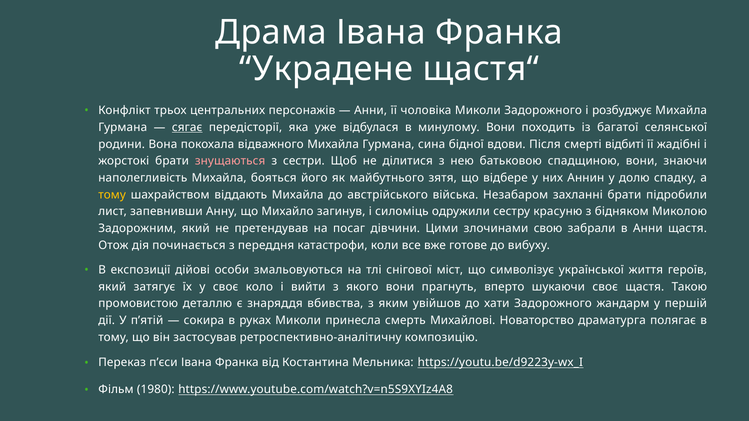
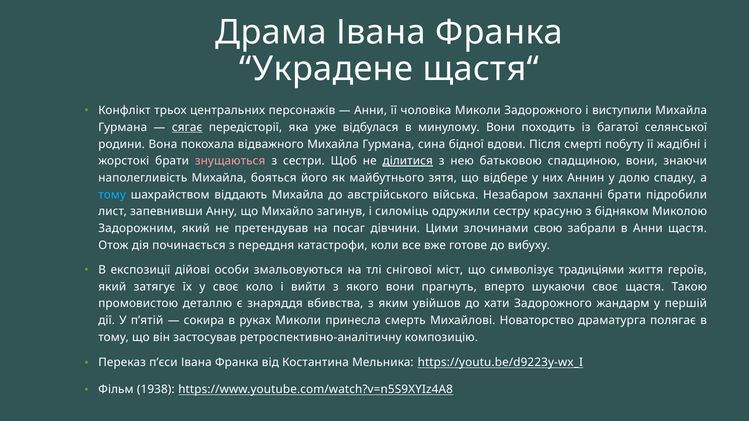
розбуджує: розбуджує -> виступили
відбиті: відбиті -> побуту
ділитися underline: none -> present
тому at (112, 195) colour: yellow -> light blue
української: української -> традиціями
1980: 1980 -> 1938
